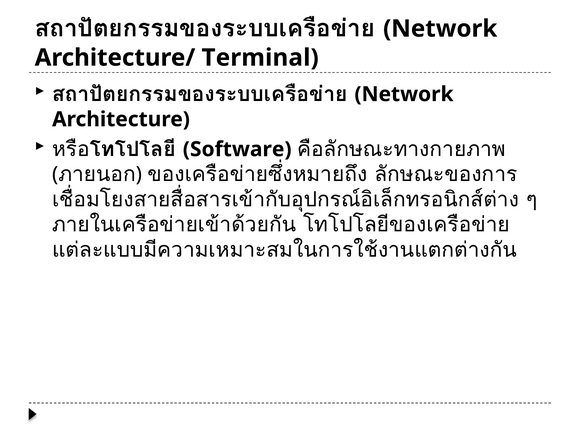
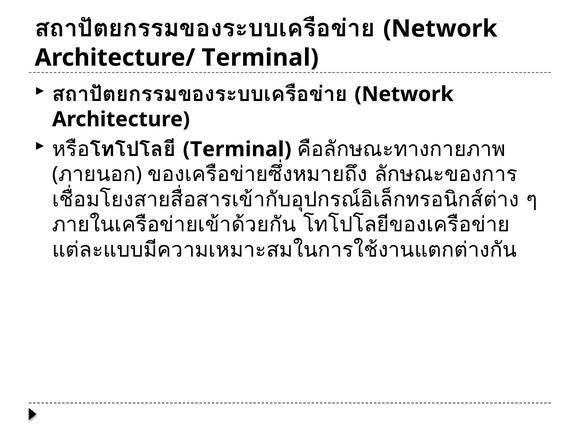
Software at (237, 149): Software -> Terminal
